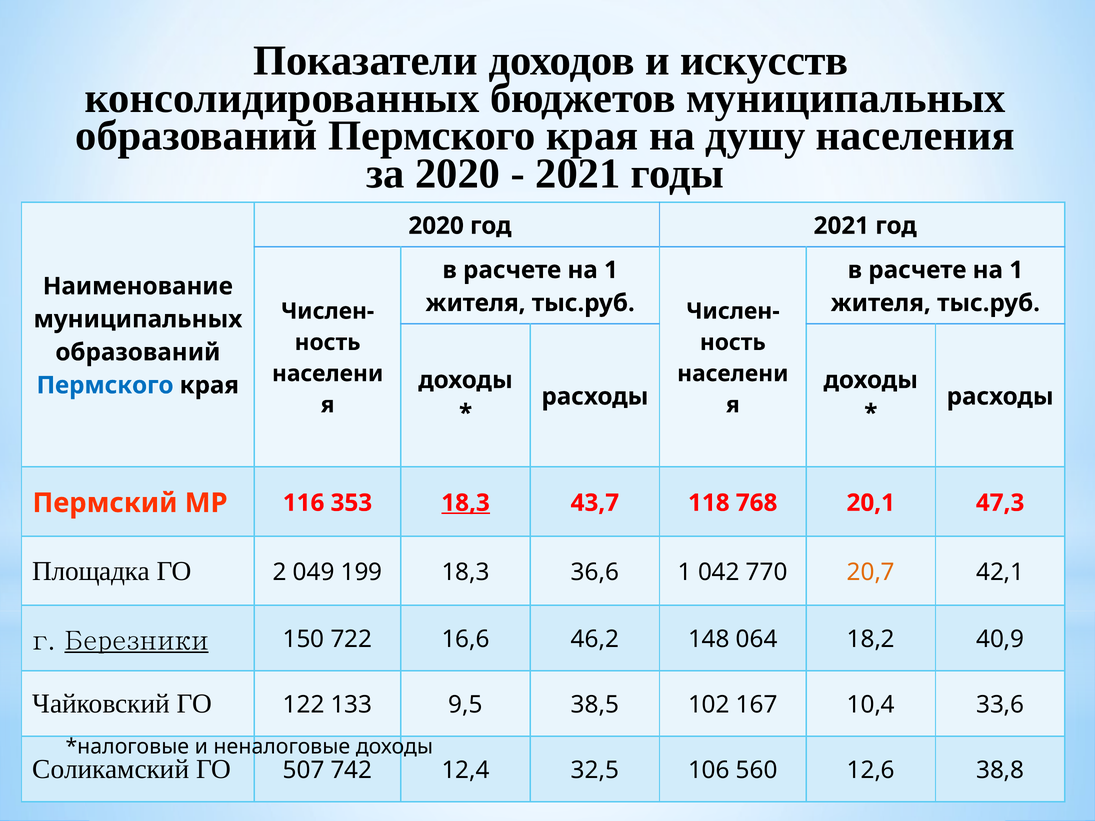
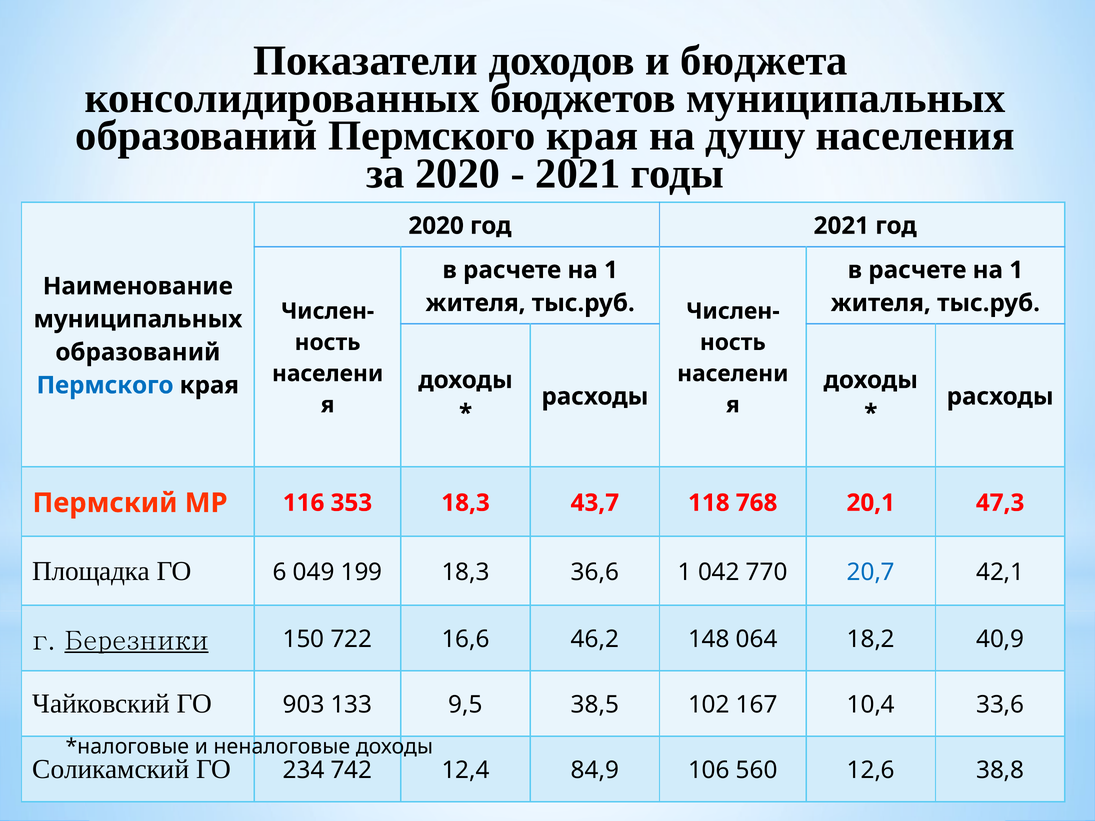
искусств: искусств -> бюджета
18,3 at (466, 503) underline: present -> none
2: 2 -> 6
20,7 colour: orange -> blue
122: 122 -> 903
507: 507 -> 234
32,5: 32,5 -> 84,9
